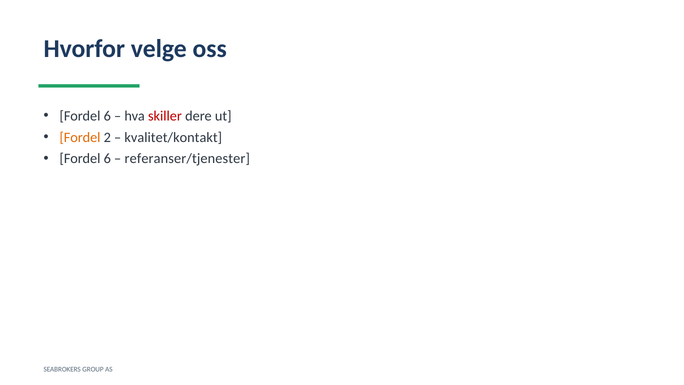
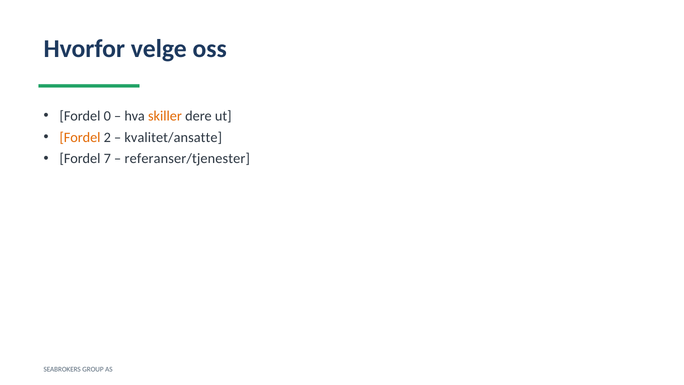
6 at (107, 116): 6 -> 0
skiller colour: red -> orange
kvalitet/kontakt: kvalitet/kontakt -> kvalitet/ansatte
6 at (107, 159): 6 -> 7
